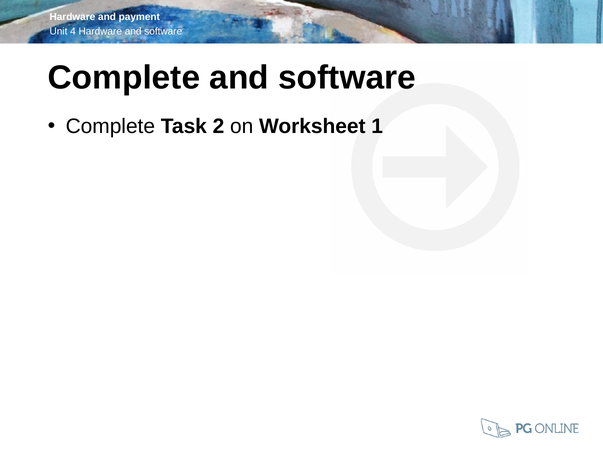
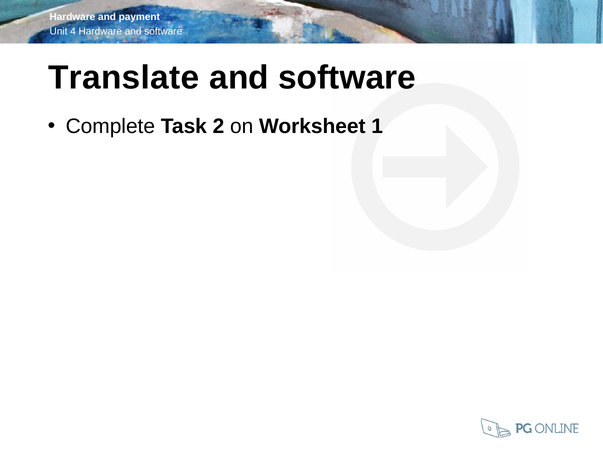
Complete at (124, 78): Complete -> Translate
